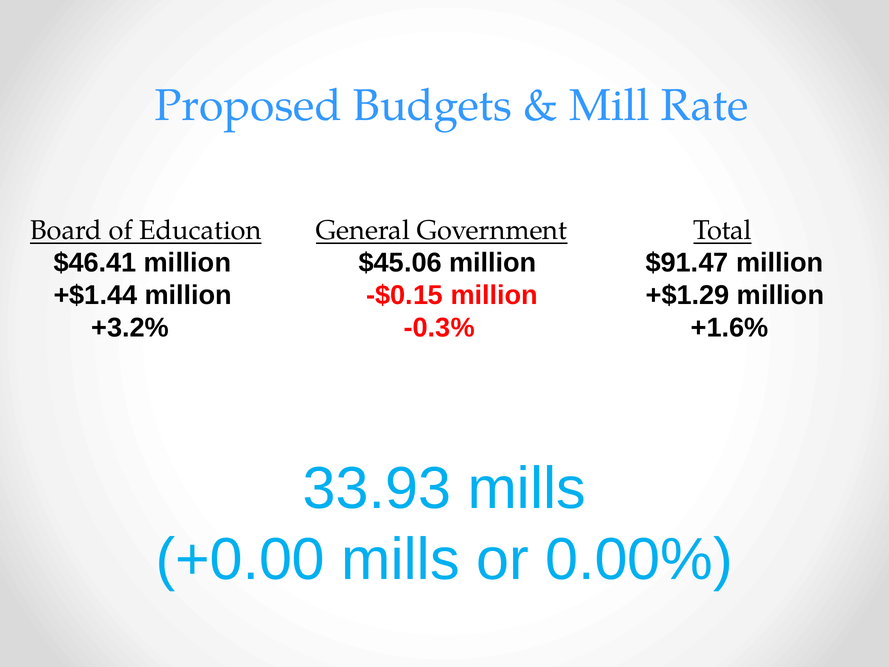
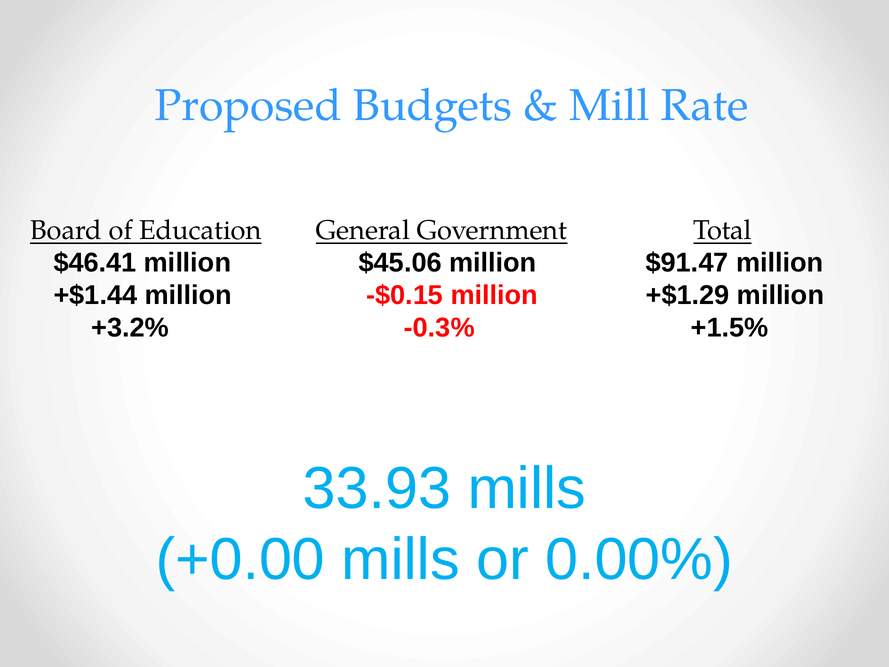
+1.6%: +1.6% -> +1.5%
